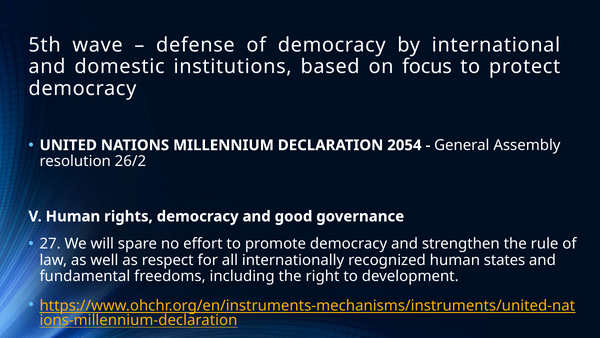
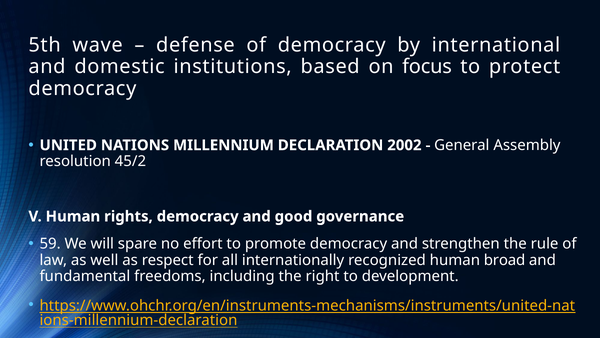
2054: 2054 -> 2002
26/2: 26/2 -> 45/2
27: 27 -> 59
states: states -> broad
